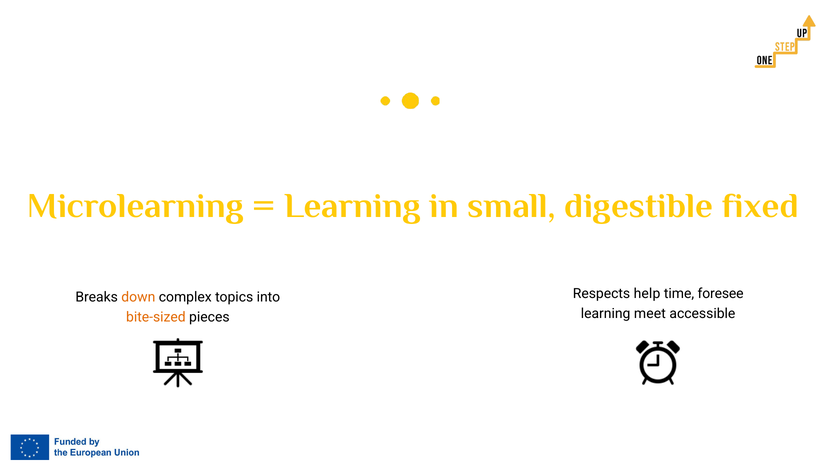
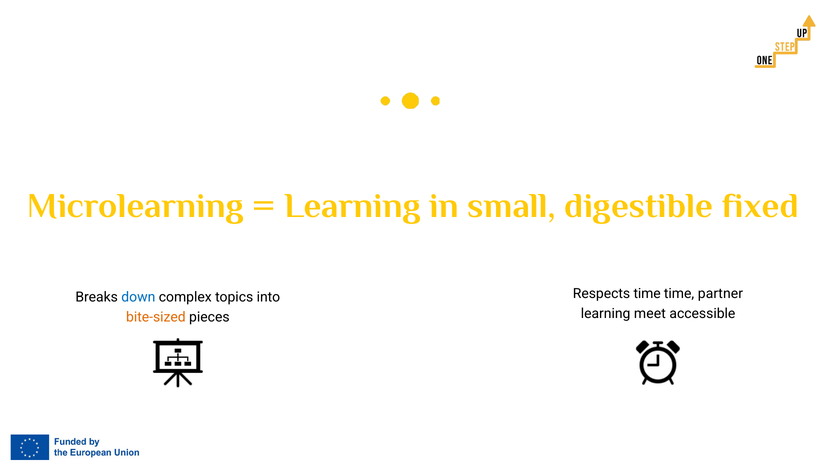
Respects help: help -> time
foresee: foresee -> partner
down colour: orange -> blue
